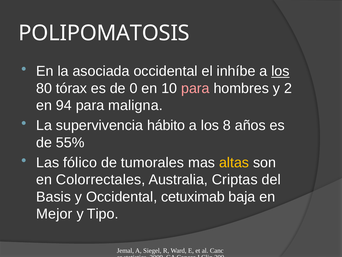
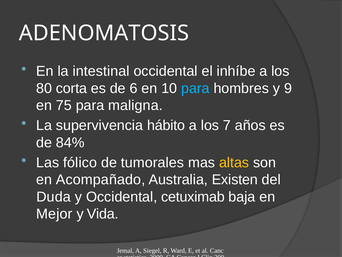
POLIPOMATOSIS: POLIPOMATOSIS -> ADENOMATOSIS
asociada: asociada -> intestinal
los at (280, 71) underline: present -> none
tórax: tórax -> corta
0: 0 -> 6
para at (195, 88) colour: pink -> light blue
y 2: 2 -> 9
94: 94 -> 75
8: 8 -> 7
55%: 55% -> 84%
Colorrectales: Colorrectales -> Acompañado
Criptas: Criptas -> Existen
Basis: Basis -> Duda
Tipo: Tipo -> Vida
